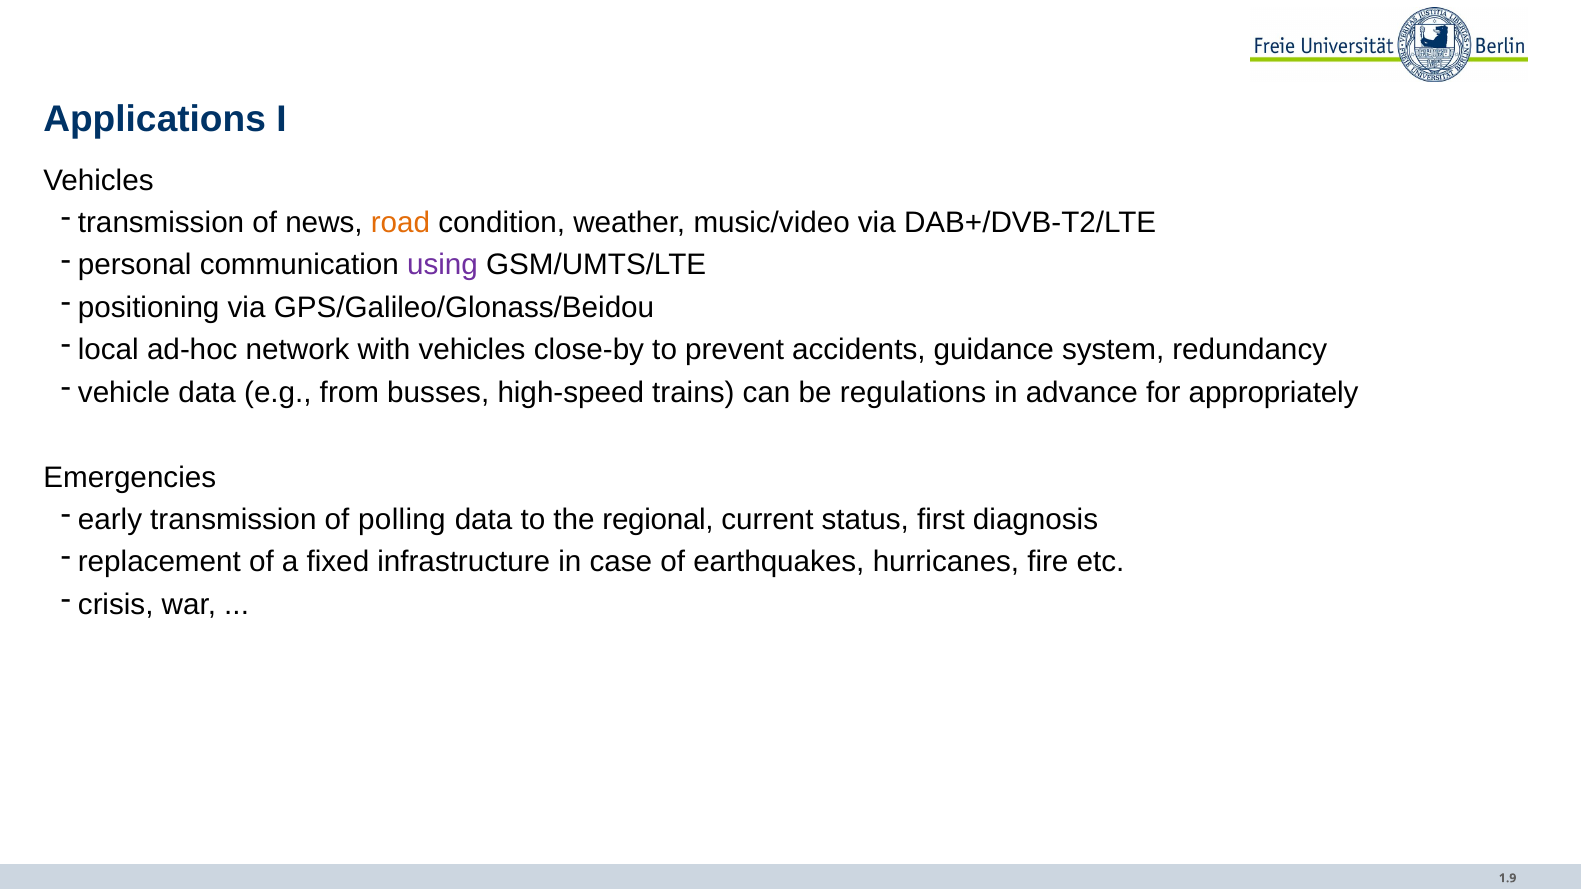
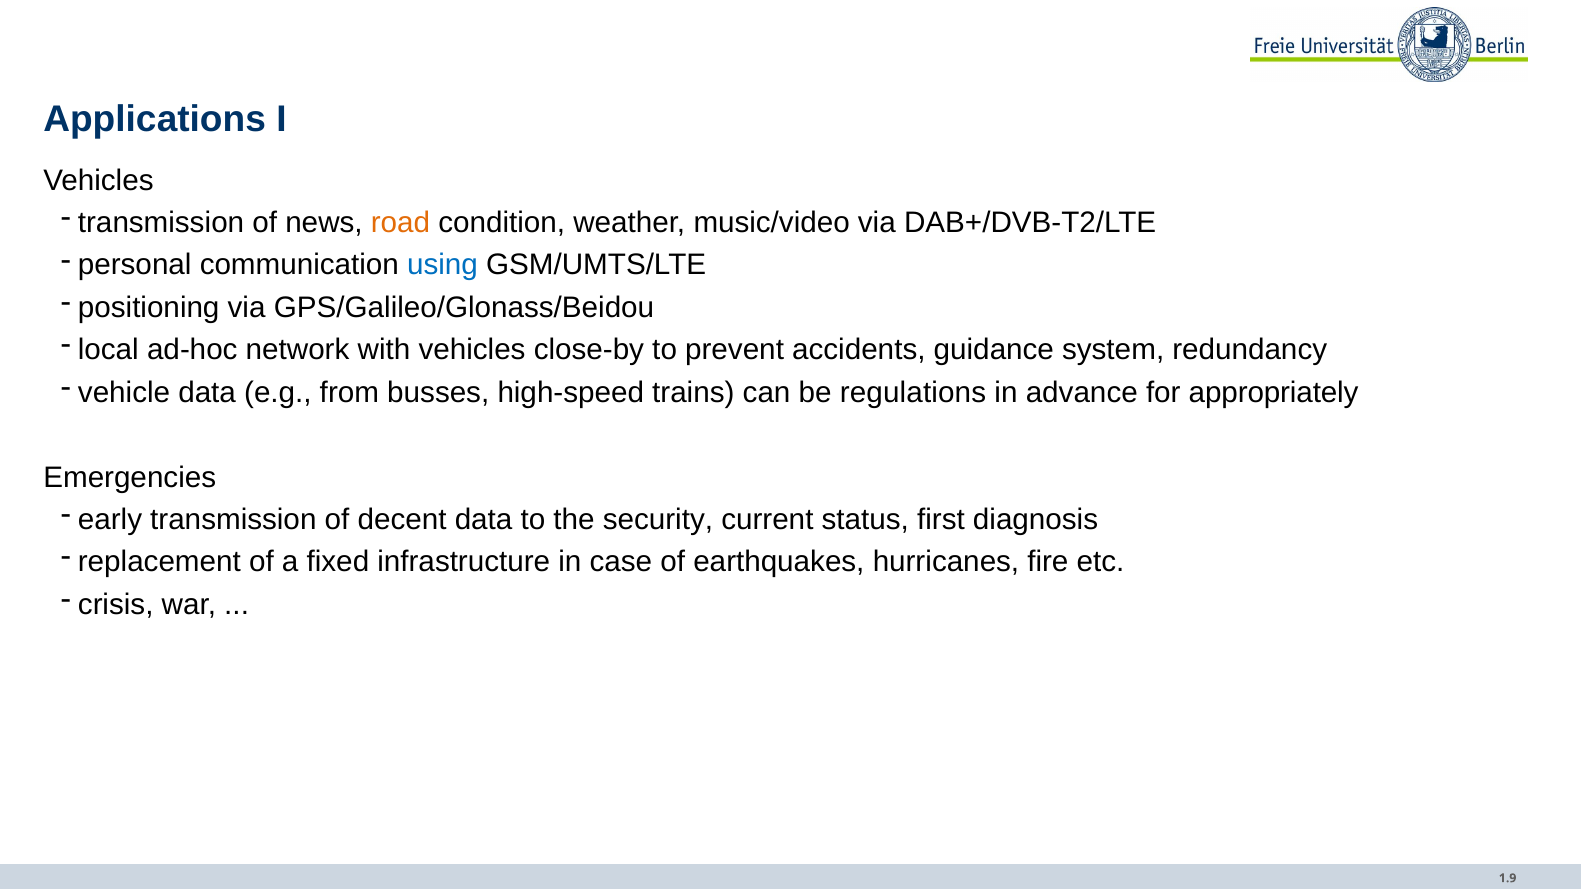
using colour: purple -> blue
polling: polling -> decent
regional: regional -> security
